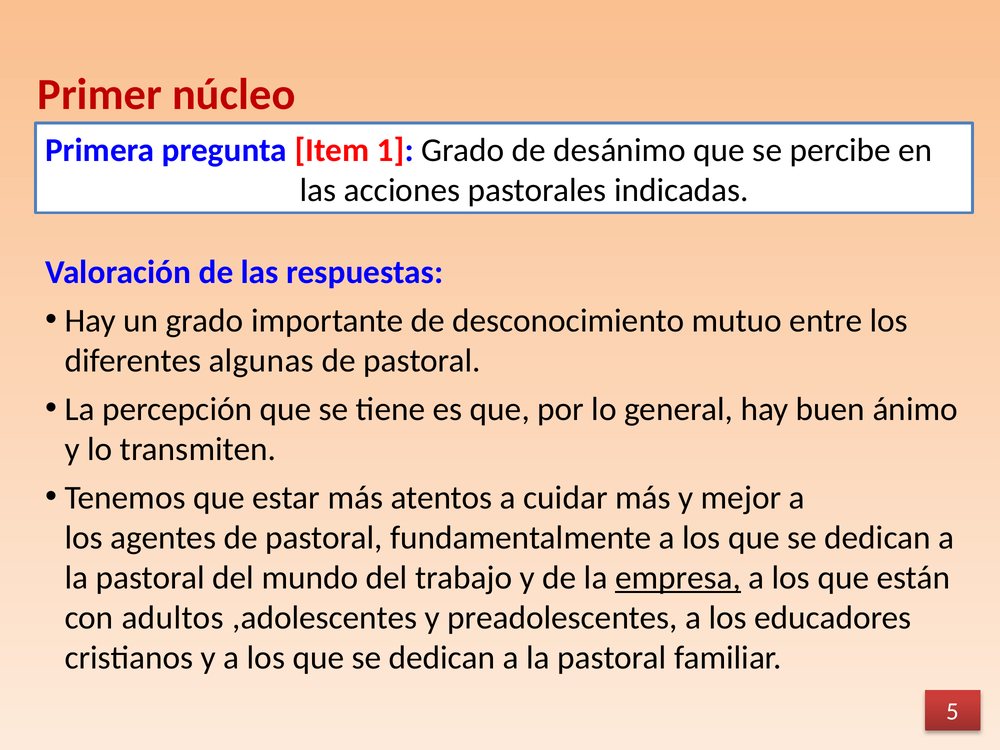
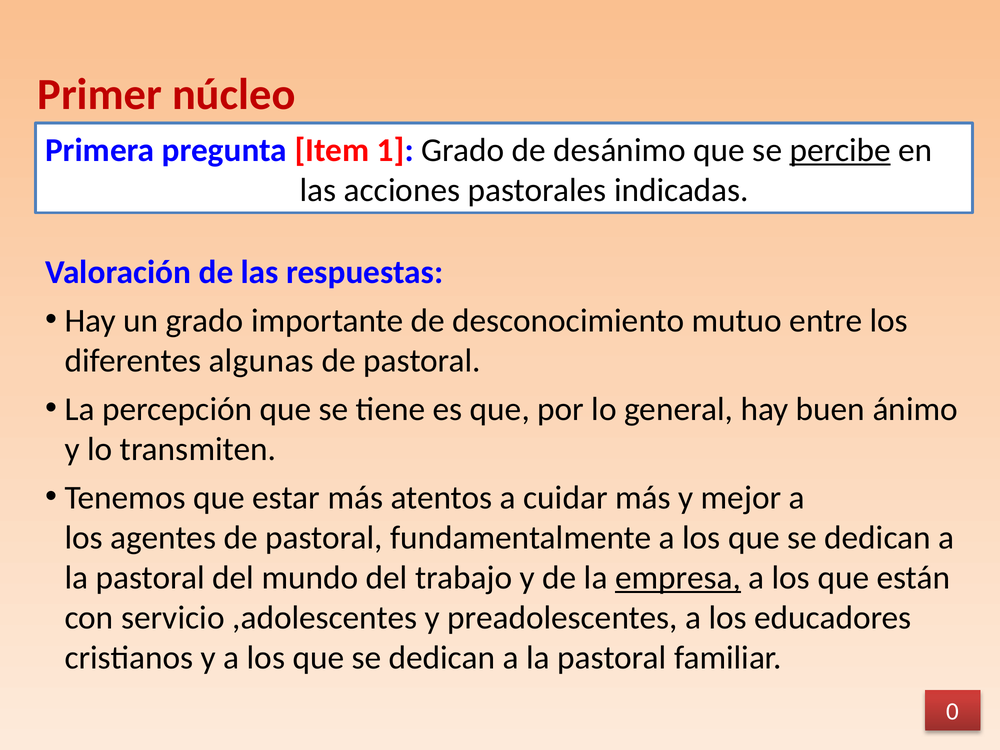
percibe underline: none -> present
adultos: adultos -> servicio
5: 5 -> 0
